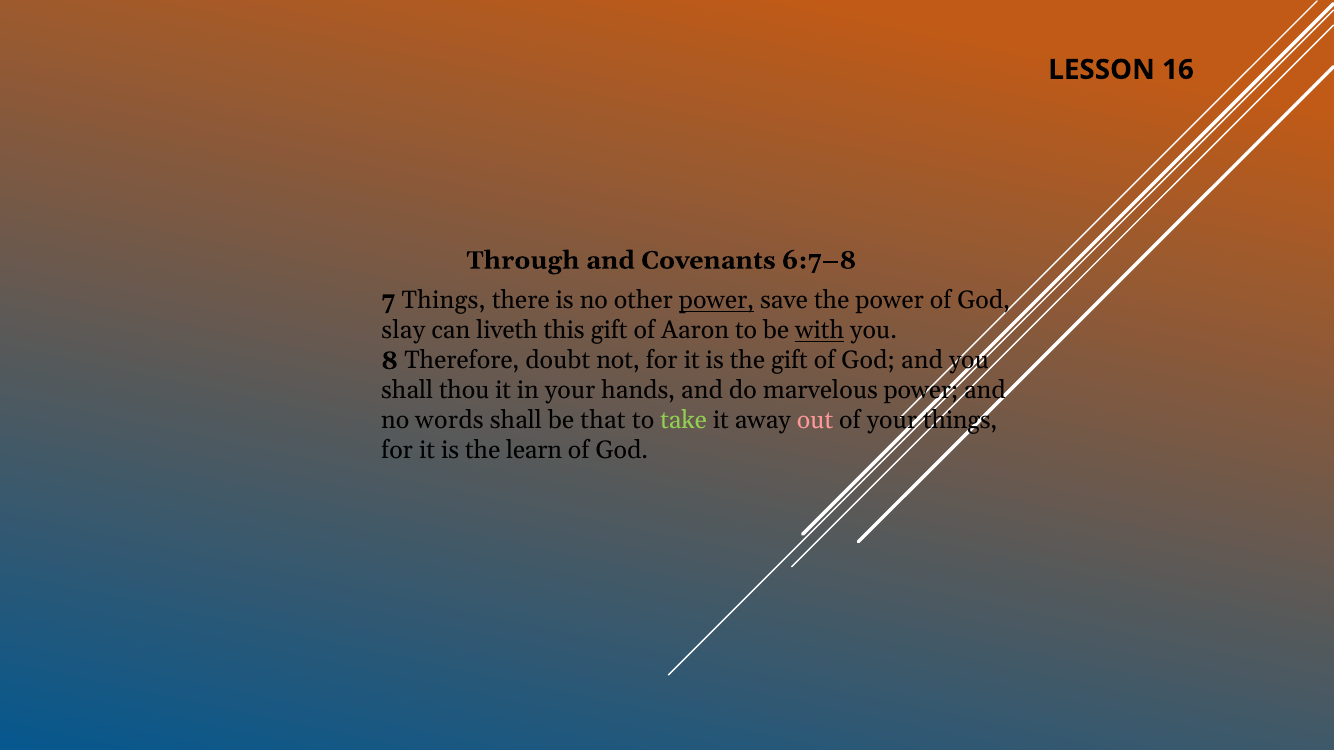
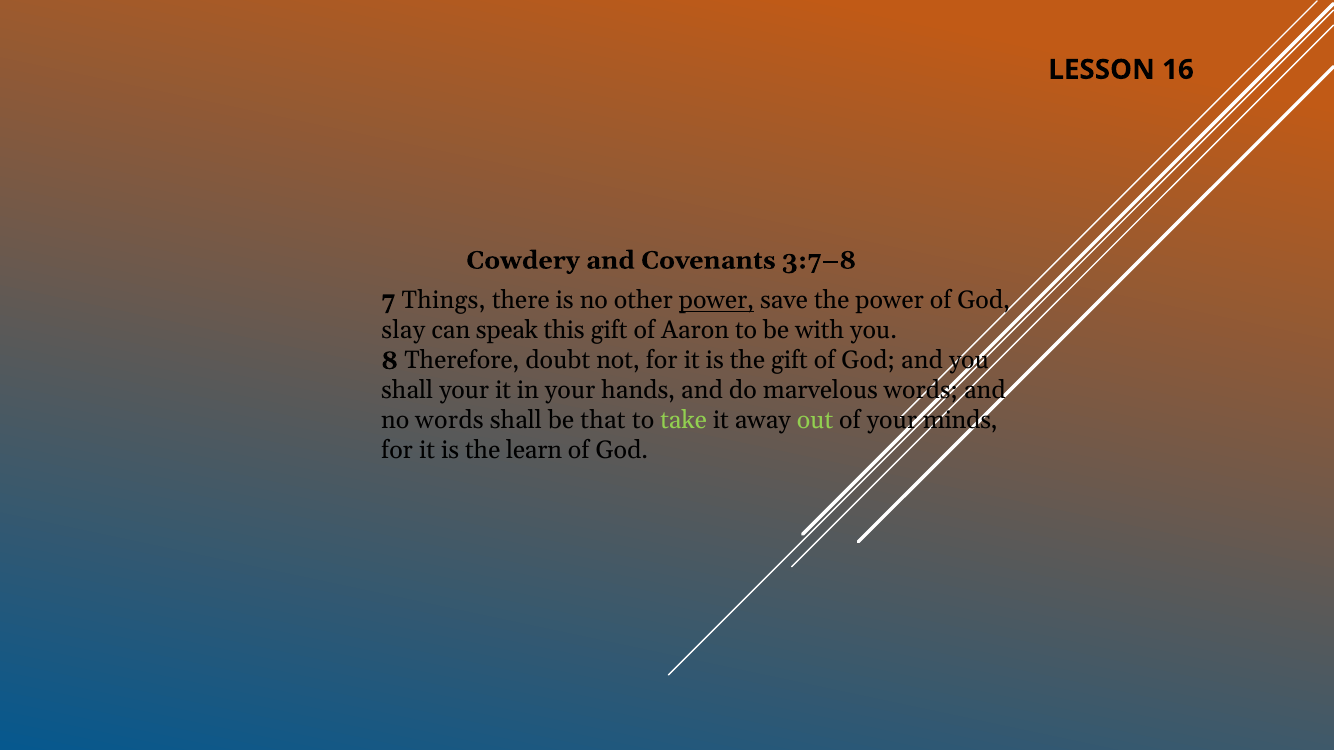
Through: Through -> Cowdery
6:7–8: 6:7–8 -> 3:7–8
liveth: liveth -> speak
with underline: present -> none
shall thou: thou -> your
marvelous power: power -> words
out colour: pink -> light green
your things: things -> minds
